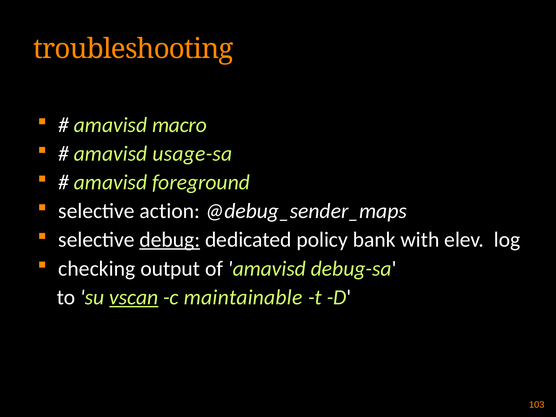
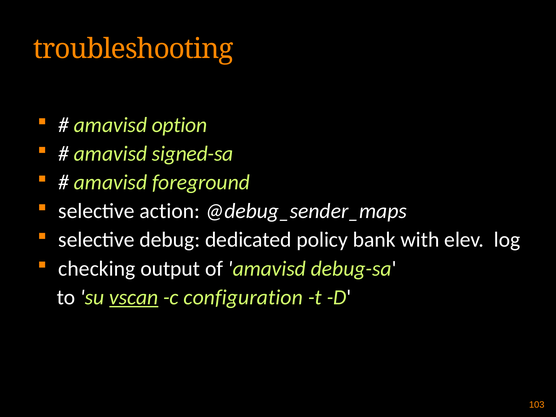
macro: macro -> option
usage-sa: usage-sa -> signed-sa
debug underline: present -> none
maintainable: maintainable -> configuration
